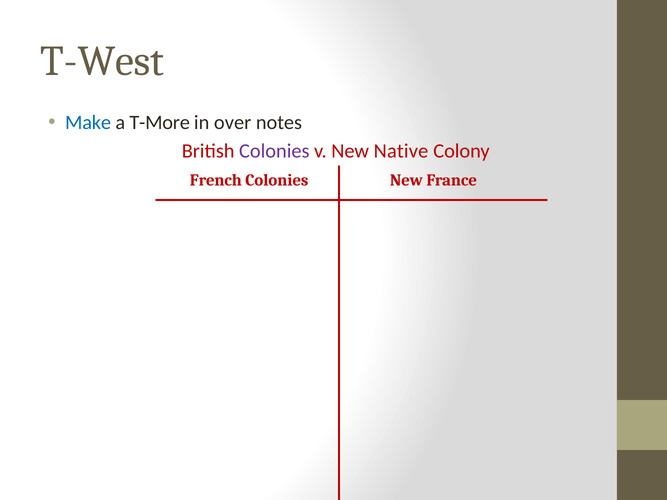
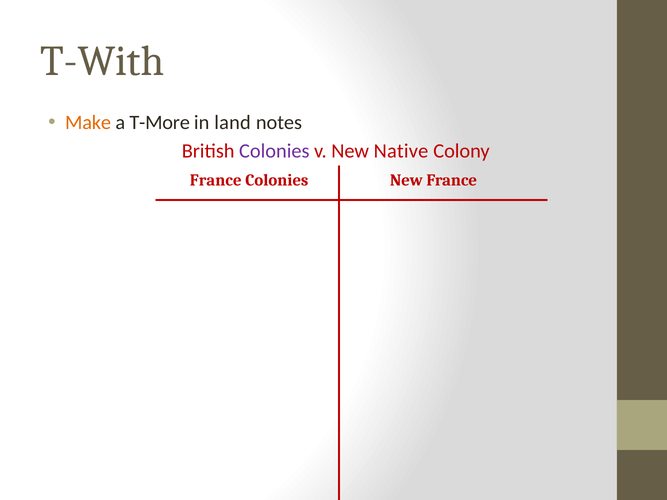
T-West: T-West -> T-With
Make colour: blue -> orange
over: over -> land
French at (216, 180): French -> France
